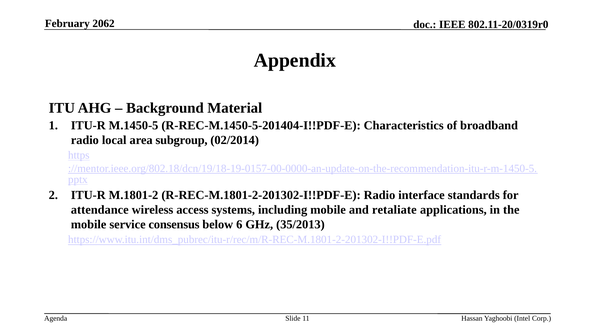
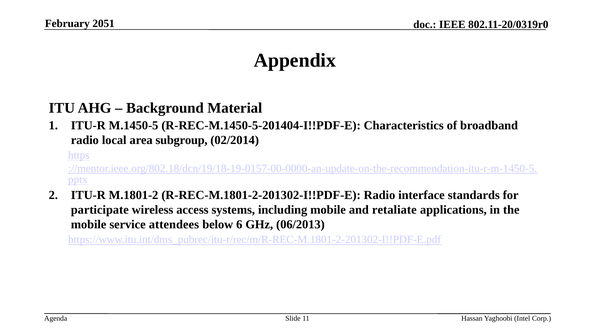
2062: 2062 -> 2051
attendance: attendance -> participate
consensus: consensus -> attendees
35/2013: 35/2013 -> 06/2013
